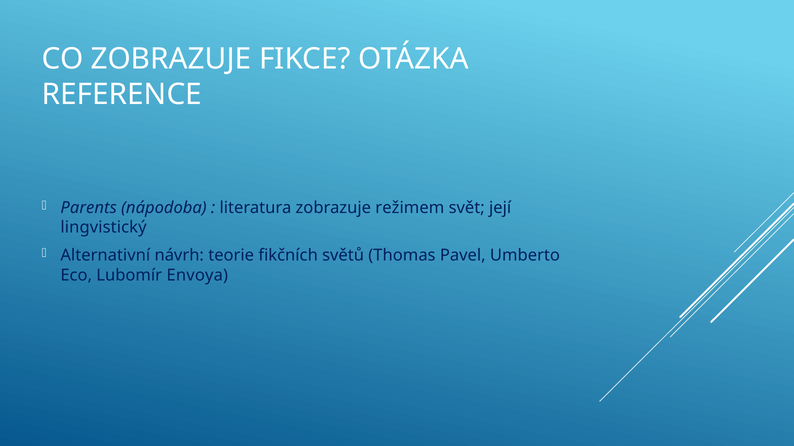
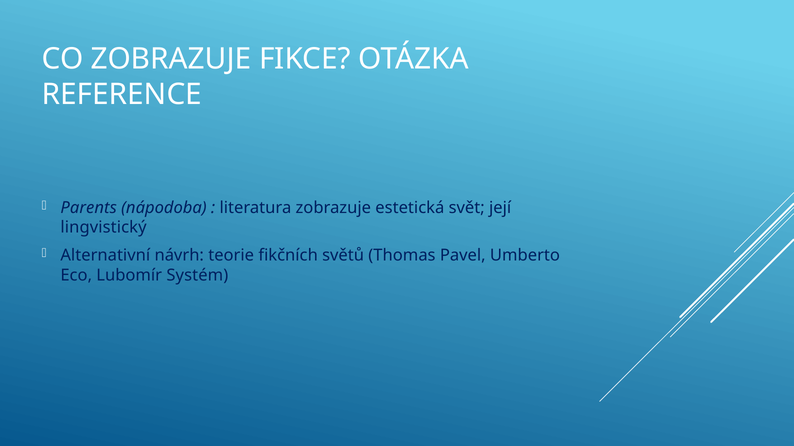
režimem: režimem -> estetická
Envoya: Envoya -> Systém
